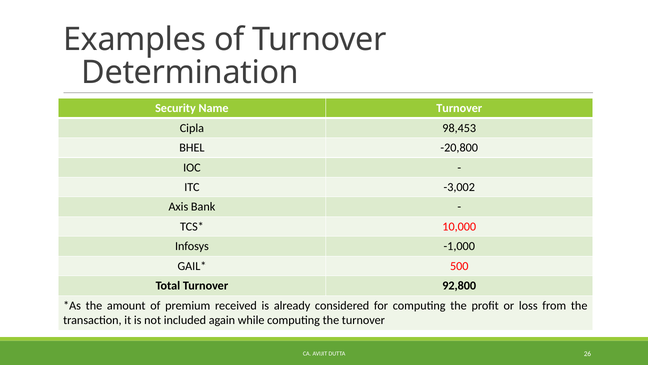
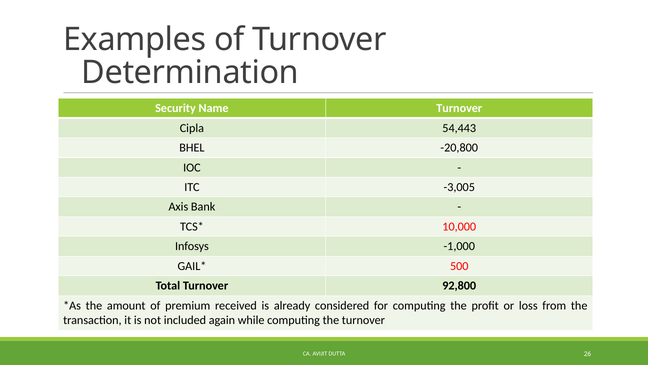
98,453: 98,453 -> 54,443
-3,002: -3,002 -> -3,005
